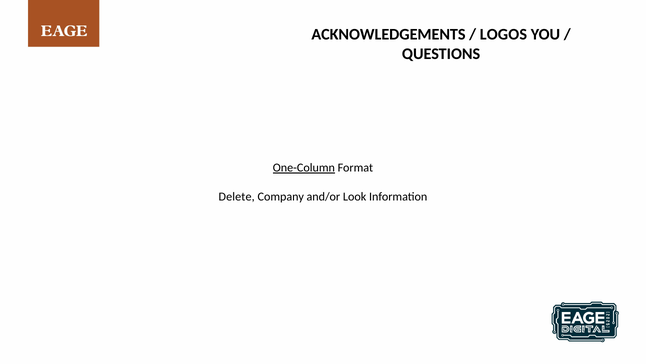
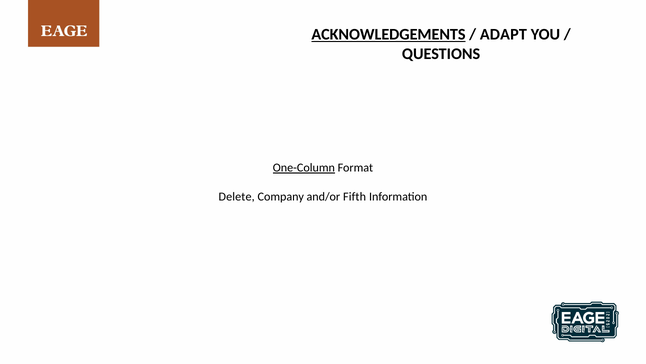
ACKNOWLEDGEMENTS underline: none -> present
LOGOS: LOGOS -> ADAPT
Look: Look -> Fifth
